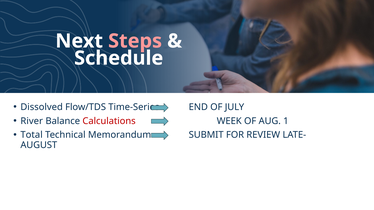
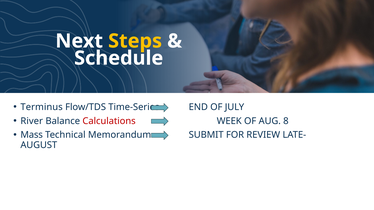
Steps colour: pink -> yellow
Dissolved: Dissolved -> Terminus
1: 1 -> 8
Total: Total -> Mass
